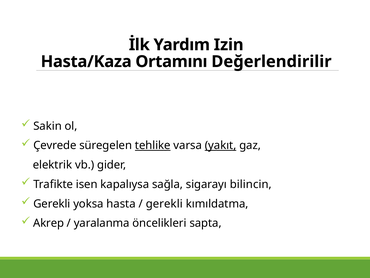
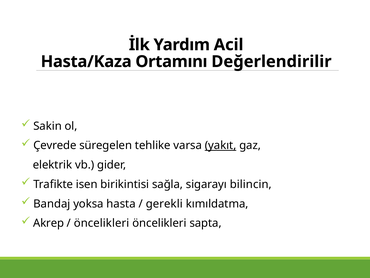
Izin: Izin -> Acil
tehlike underline: present -> none
kapalıysa: kapalıysa -> birikintisi
Gerekli at (52, 203): Gerekli -> Bandaj
yaralanma at (102, 223): yaralanma -> öncelikleri
